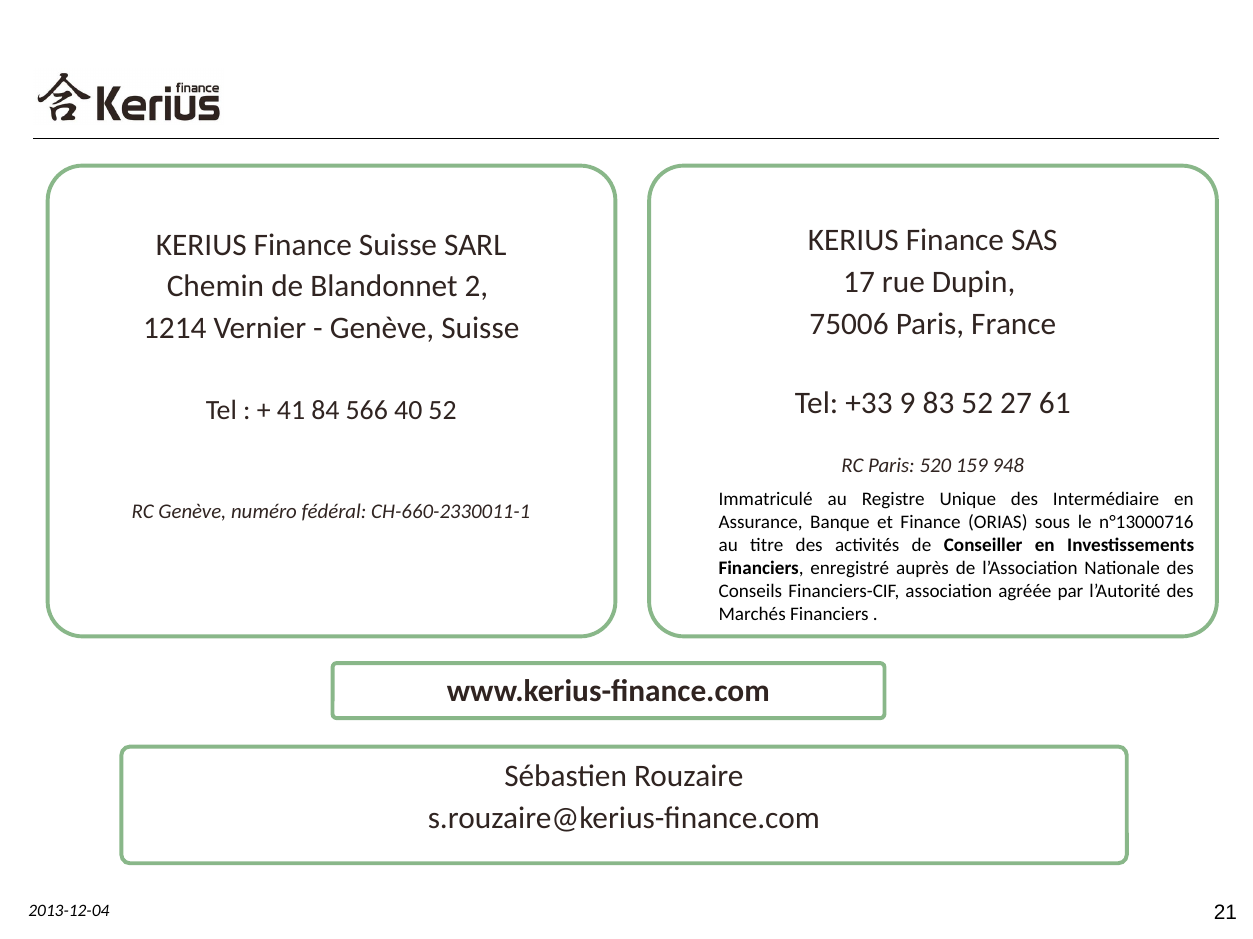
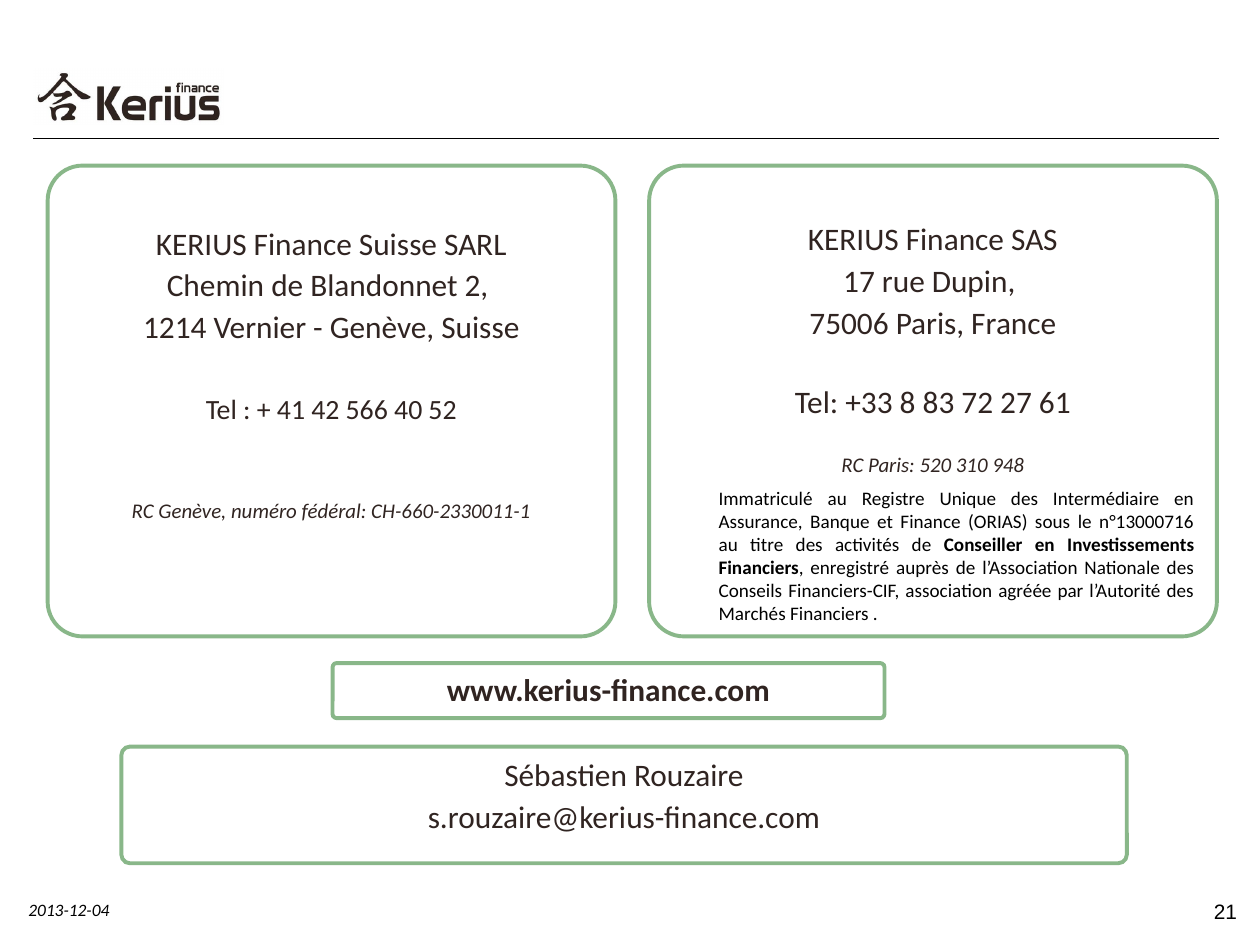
9: 9 -> 8
83 52: 52 -> 72
84: 84 -> 42
159: 159 -> 310
